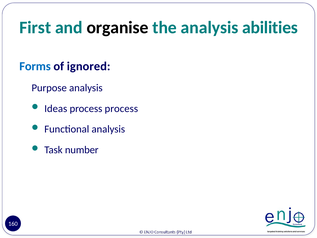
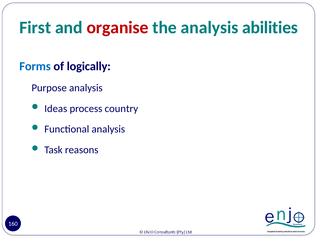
organise colour: black -> red
ignored: ignored -> logically
process process: process -> country
Task number: number -> reasons
